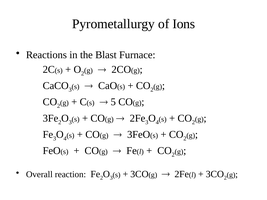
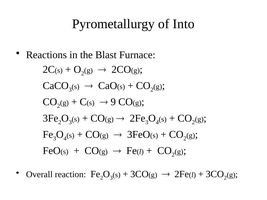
Ions: Ions -> Into
5: 5 -> 9
